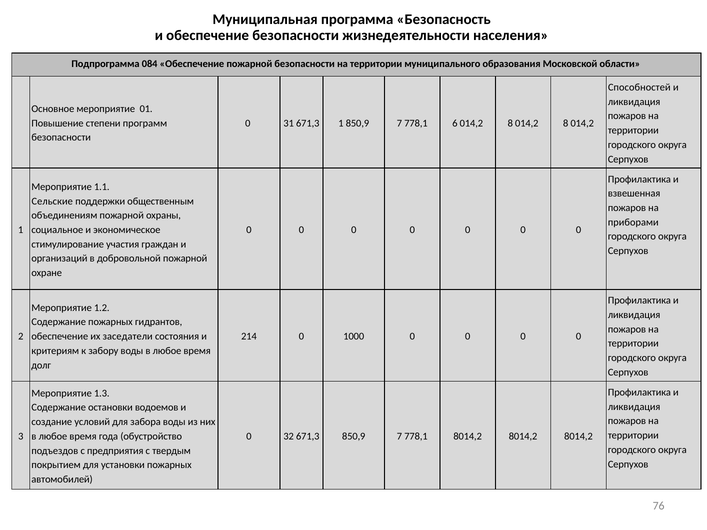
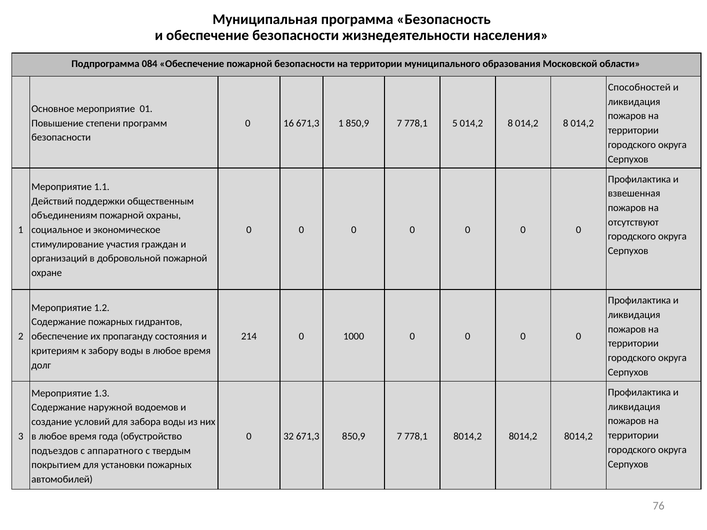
31: 31 -> 16
6: 6 -> 5
Сельские: Сельские -> Действий
приборами: приборами -> отсутствуют
заседатели: заседатели -> пропаганду
остановки: остановки -> наружной
предприятия: предприятия -> аппаратного
